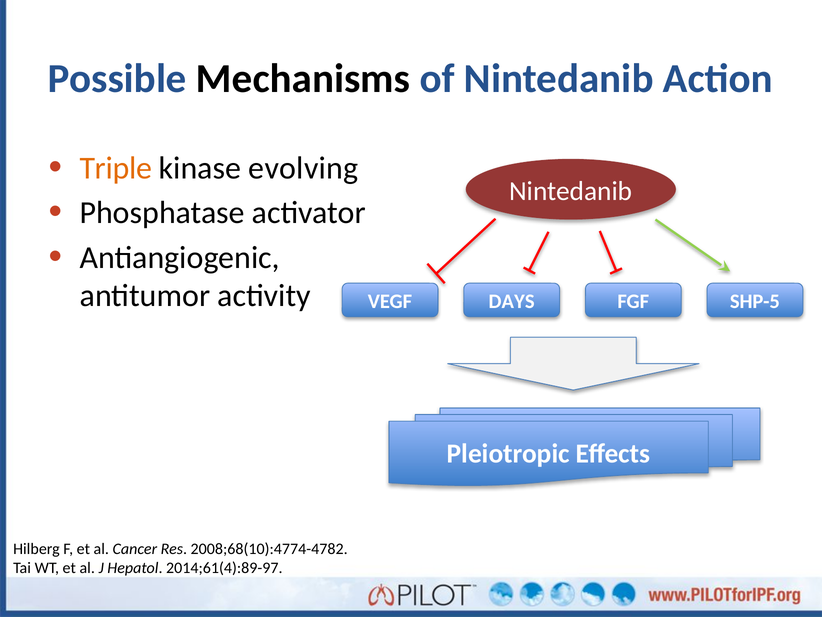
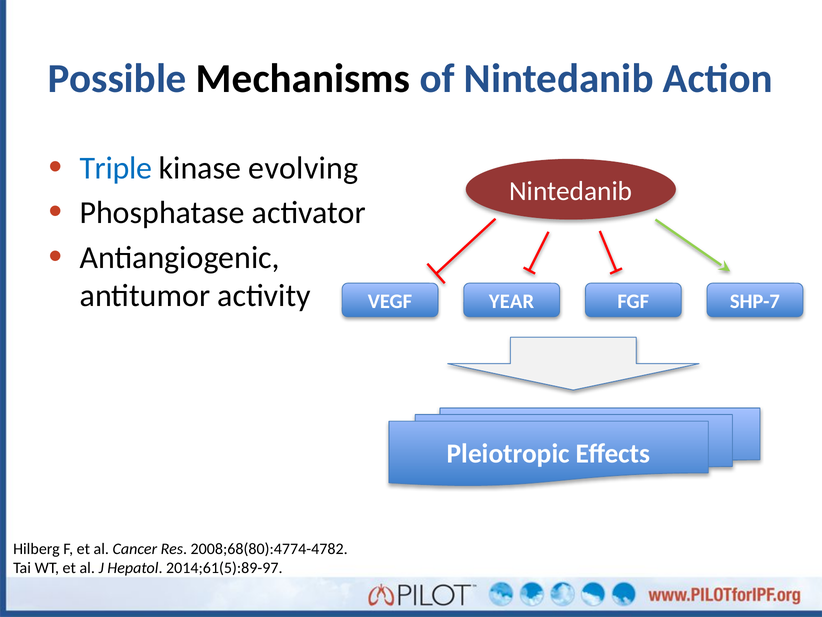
Triple colour: orange -> blue
DAYS: DAYS -> YEAR
SHP-5: SHP-5 -> SHP-7
2008;68(10):4774-4782: 2008;68(10):4774-4782 -> 2008;68(80):4774-4782
2014;61(4):89-97: 2014;61(4):89-97 -> 2014;61(5):89-97
